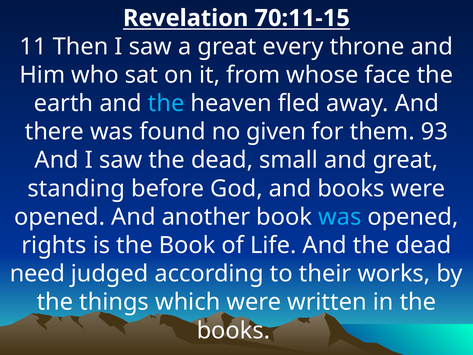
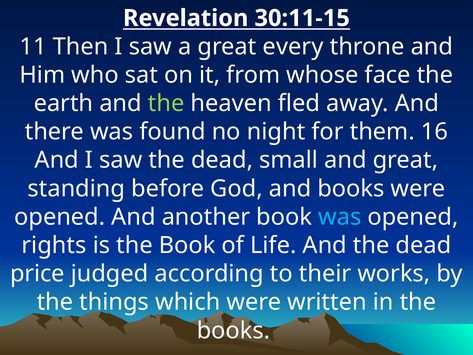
70:11-15: 70:11-15 -> 30:11-15
the at (166, 103) colour: light blue -> light green
given: given -> night
93: 93 -> 16
need: need -> price
